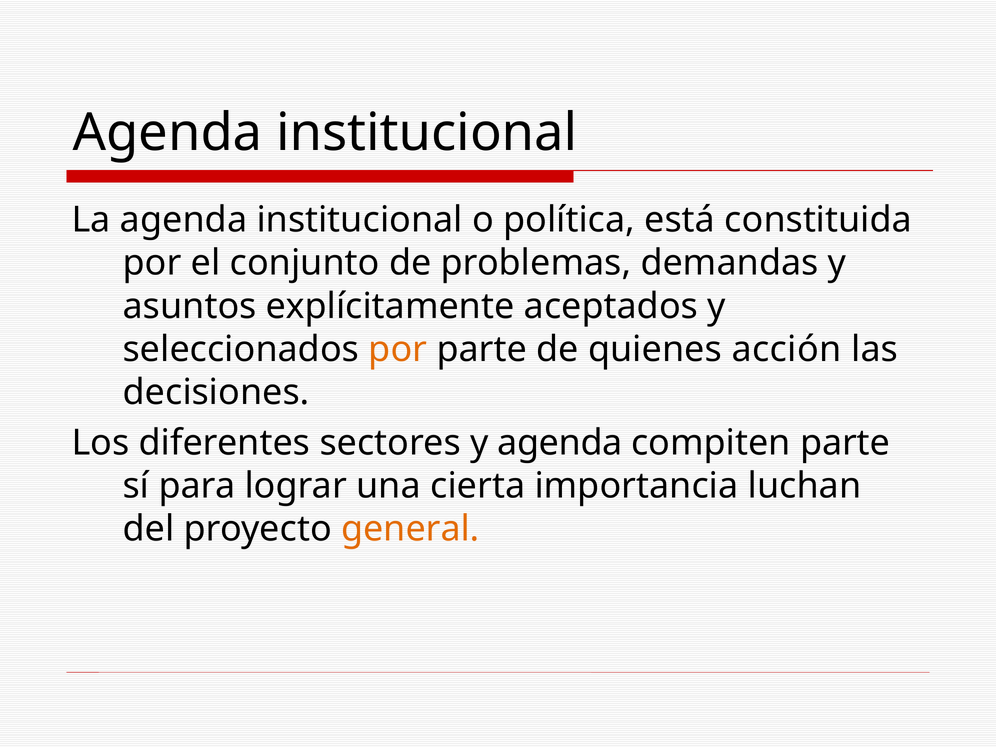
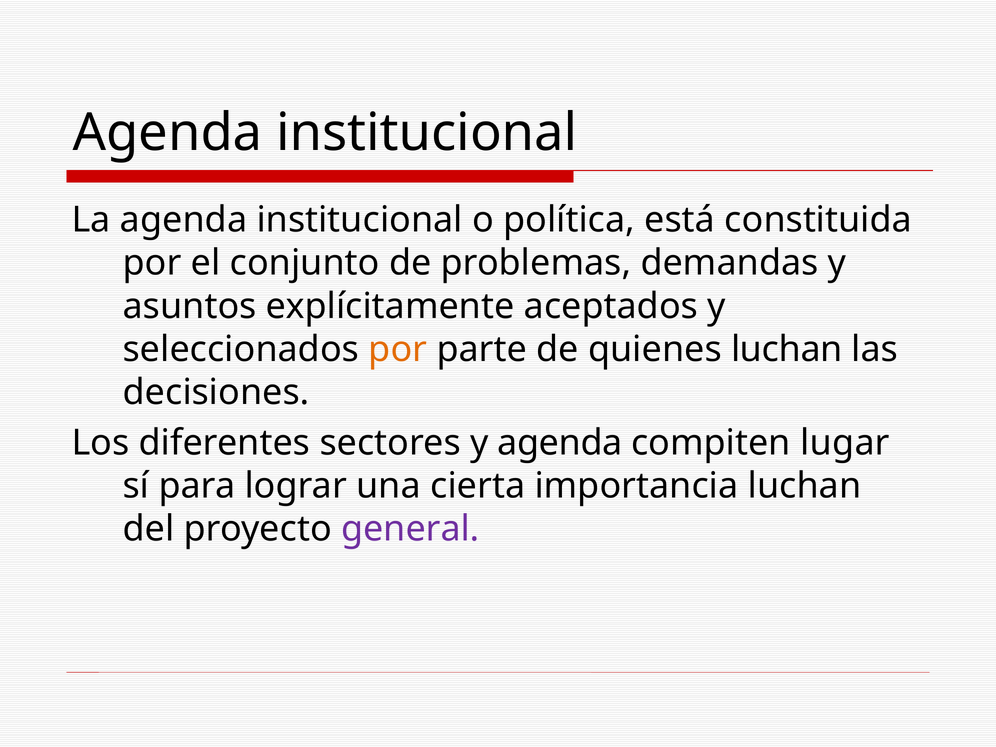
quienes acción: acción -> luchan
compiten parte: parte -> lugar
general colour: orange -> purple
